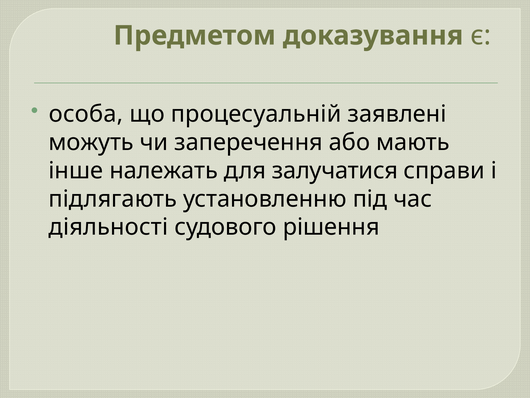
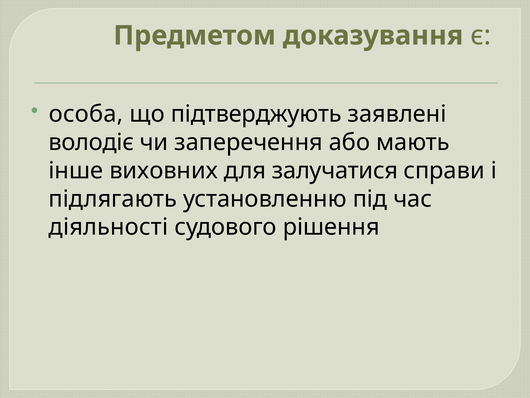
процесуальній: процесуальній -> підтверджують
можуть: можуть -> володіє
належать: належать -> виховних
